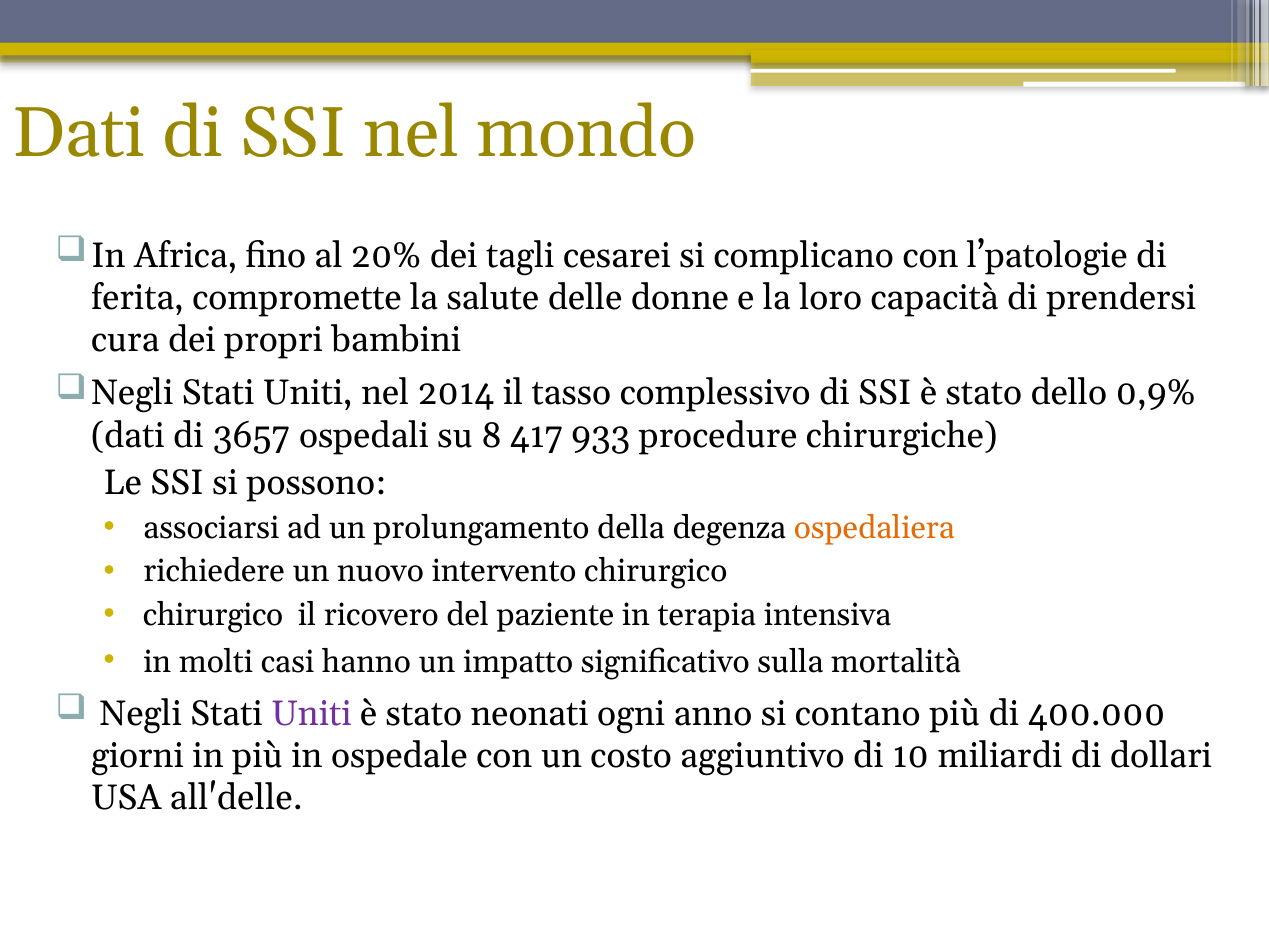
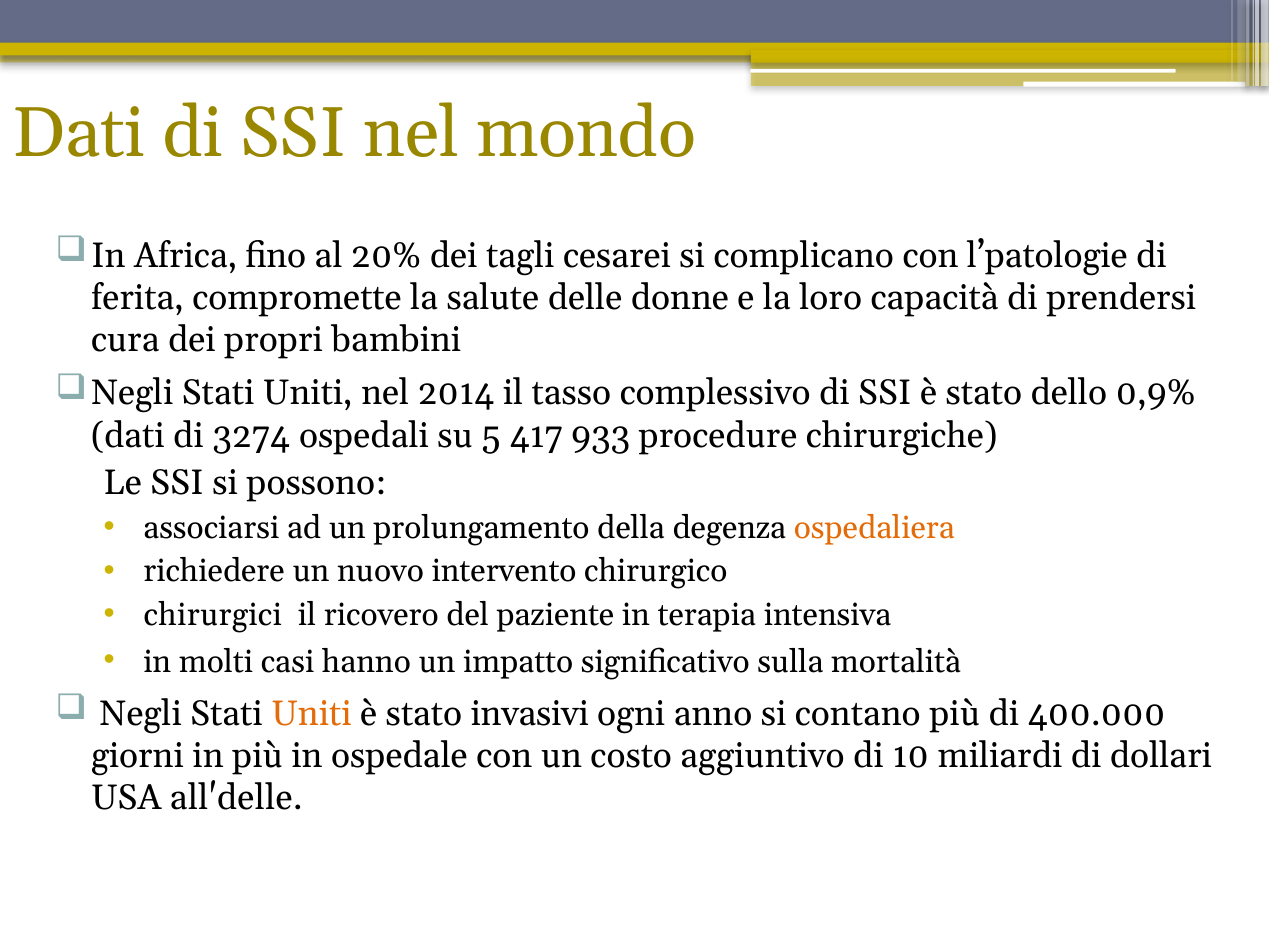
3657: 3657 -> 3274
8: 8 -> 5
chirurgico at (213, 615): chirurgico -> chirurgici
Uniti at (311, 714) colour: purple -> orange
neonati: neonati -> invasivi
